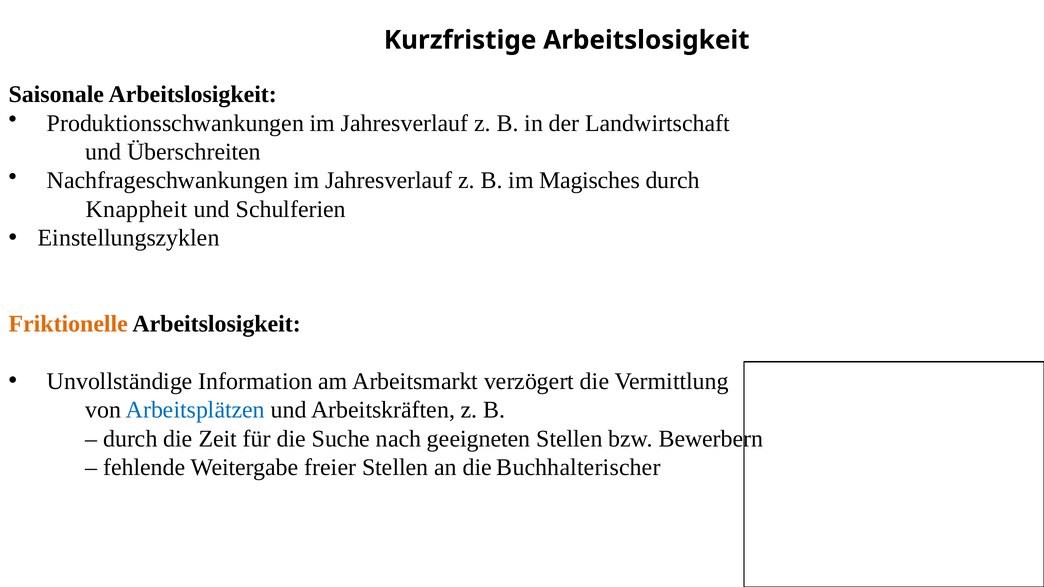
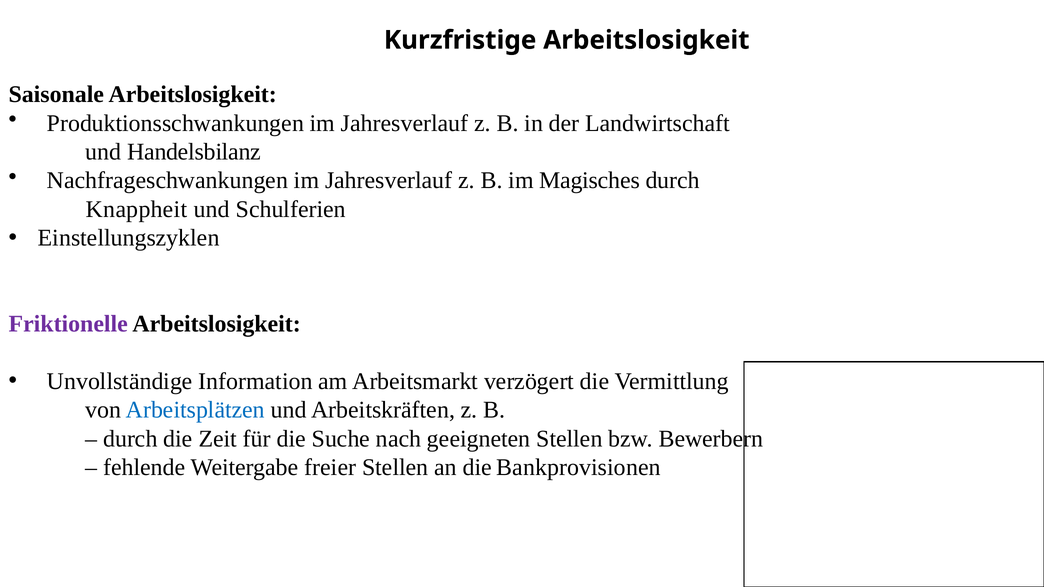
Überschreiten: Überschreiten -> Handelsbilanz
Friktionelle colour: orange -> purple
Buchhalterischer: Buchhalterischer -> Bankprovisionen
